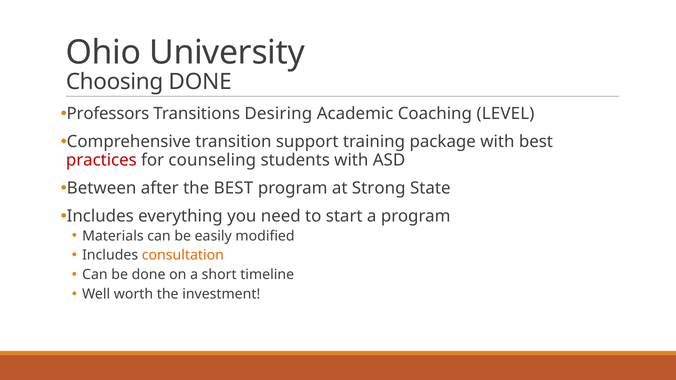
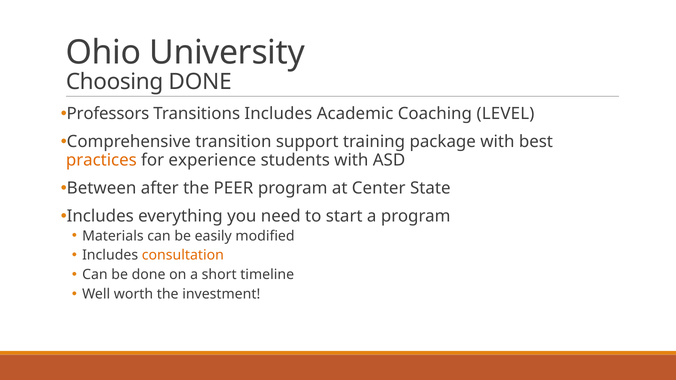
Transitions Desiring: Desiring -> Includes
practices colour: red -> orange
counseling: counseling -> experience
the BEST: BEST -> PEER
Strong: Strong -> Center
